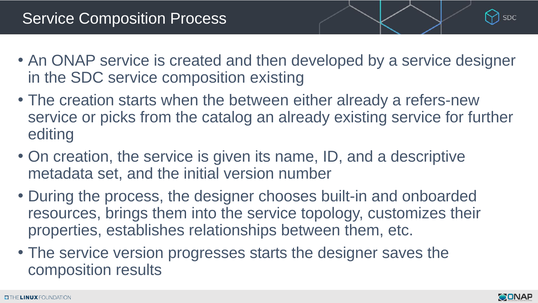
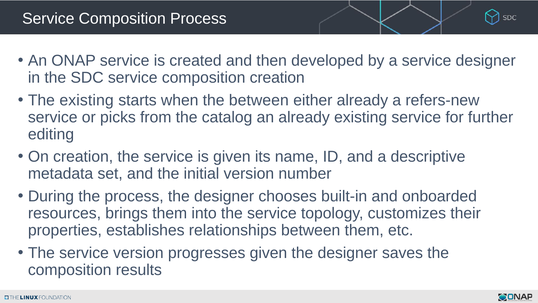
composition existing: existing -> creation
The creation: creation -> existing
progresses starts: starts -> given
